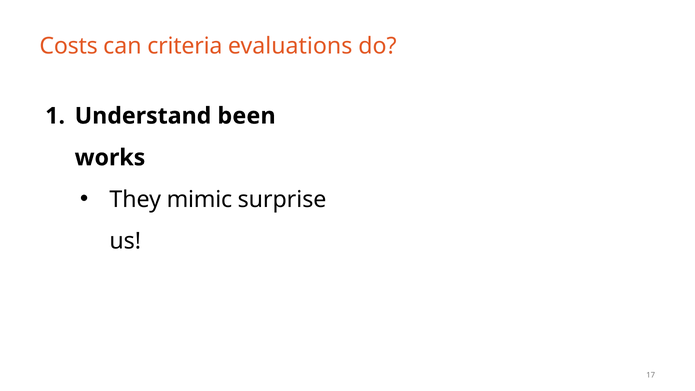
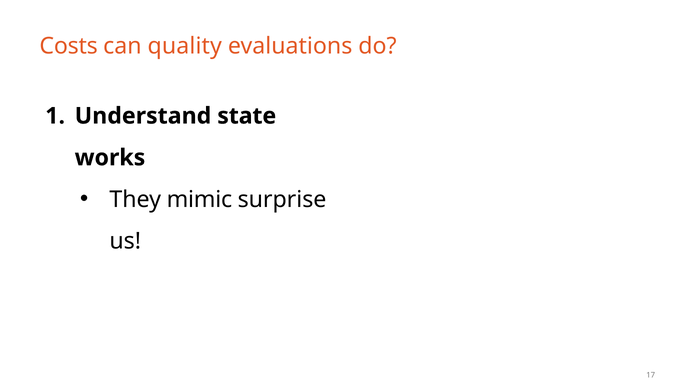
criteria: criteria -> quality
been: been -> state
